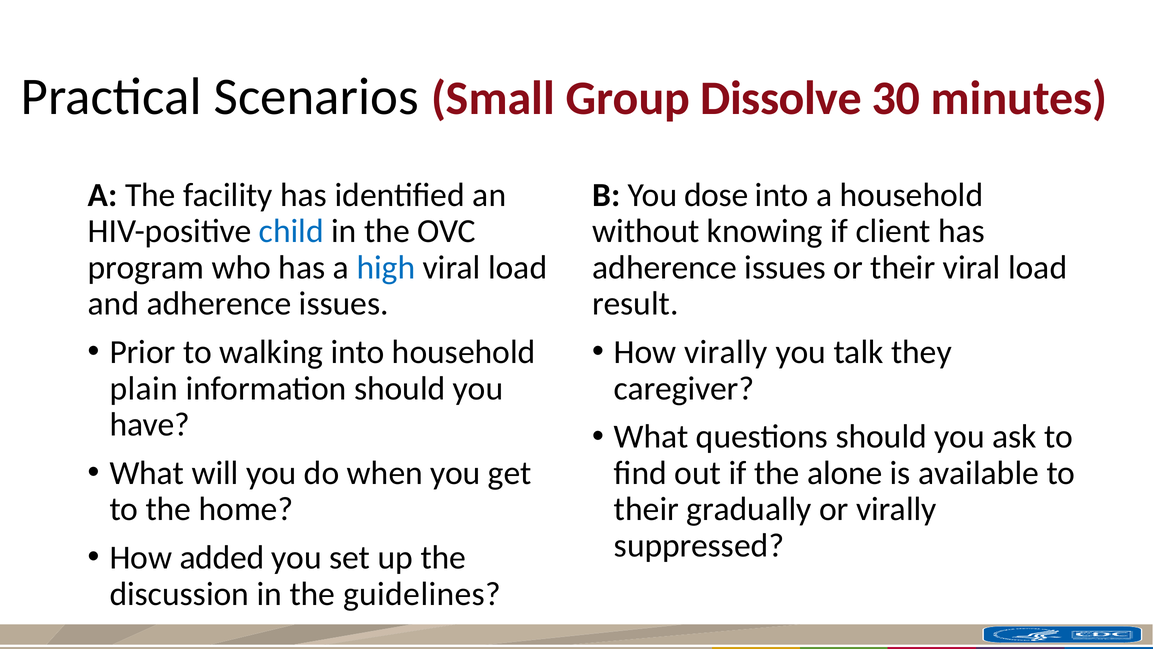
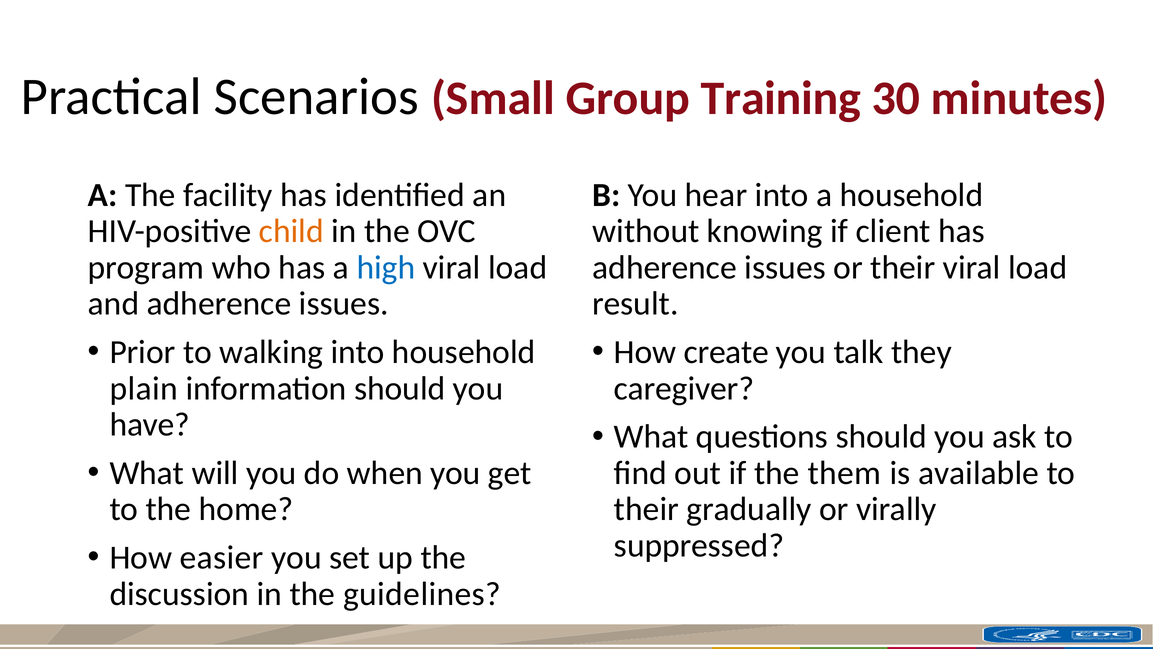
Dissolve: Dissolve -> Training
dose: dose -> hear
child colour: blue -> orange
How virally: virally -> create
alone: alone -> them
added: added -> easier
